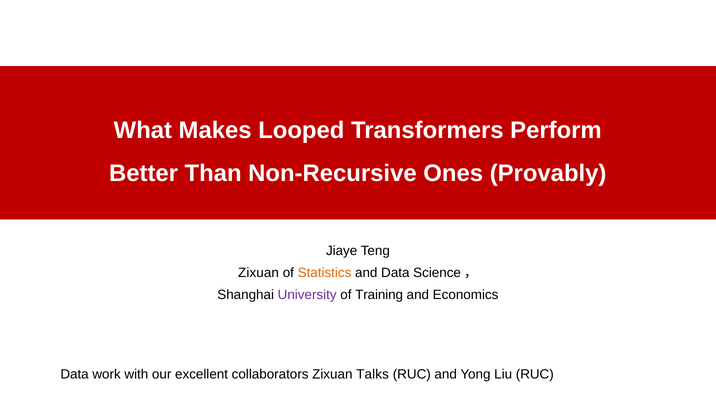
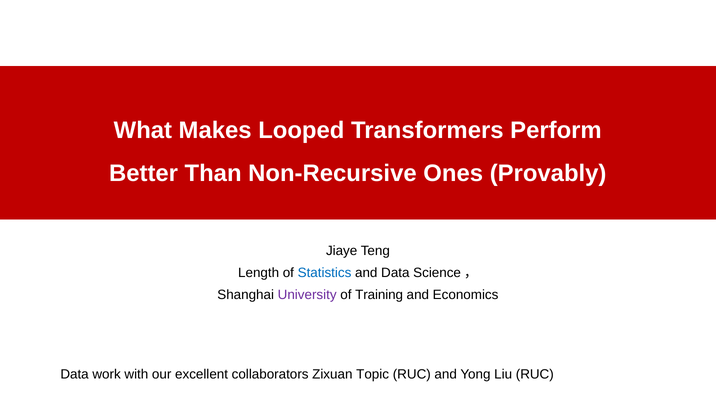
Zixuan at (259, 273): Zixuan -> Length
Statistics colour: orange -> blue
Talks: Talks -> Topic
